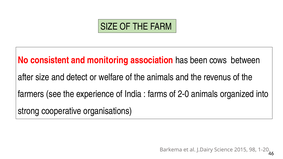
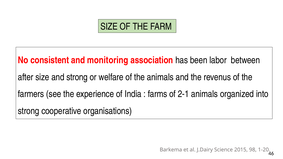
cows: cows -> labor
and detect: detect -> strong
2-0: 2-0 -> 2-1
